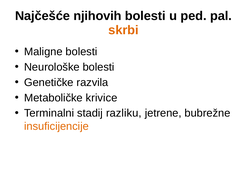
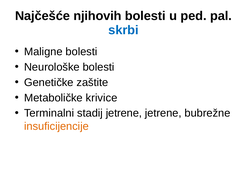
skrbi colour: orange -> blue
razvila: razvila -> zaštite
stadij razliku: razliku -> jetrene
